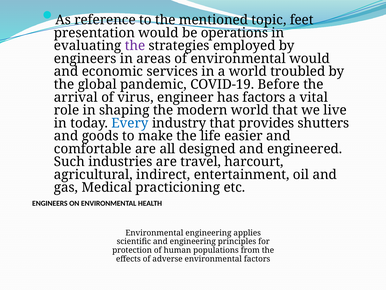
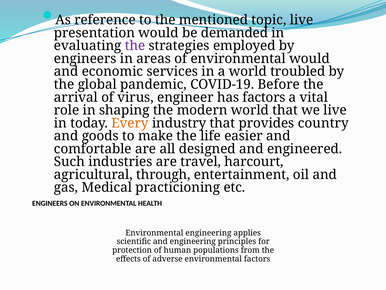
topic feet: feet -> live
operations: operations -> demanded
Every colour: blue -> orange
shutters: shutters -> country
indirect: indirect -> through
